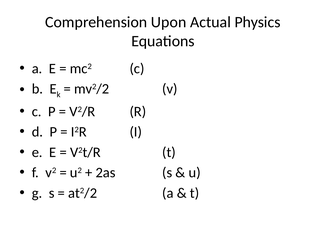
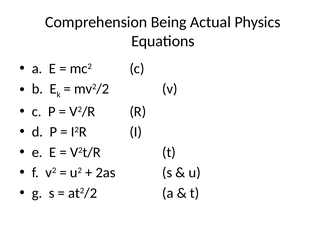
Upon: Upon -> Being
